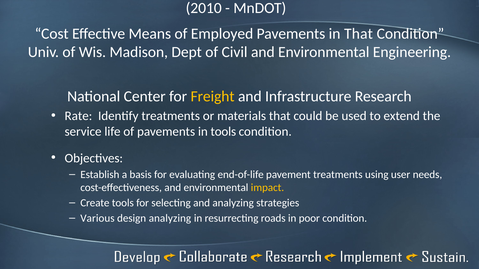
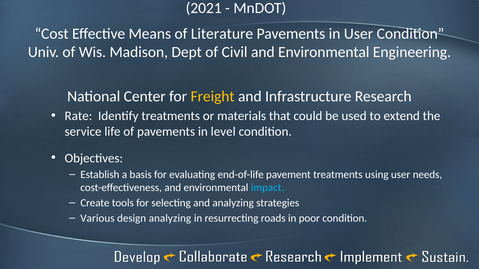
2010: 2010 -> 2021
Employed: Employed -> Literature
in That: That -> User
in tools: tools -> level
impact colour: yellow -> light blue
